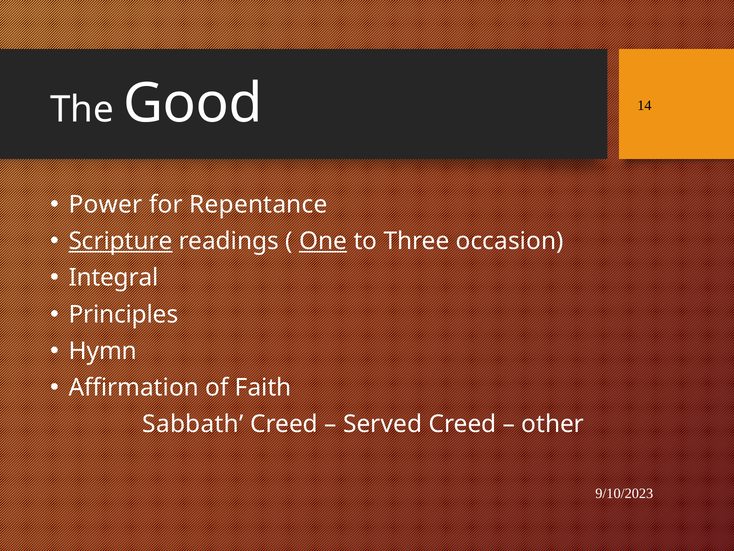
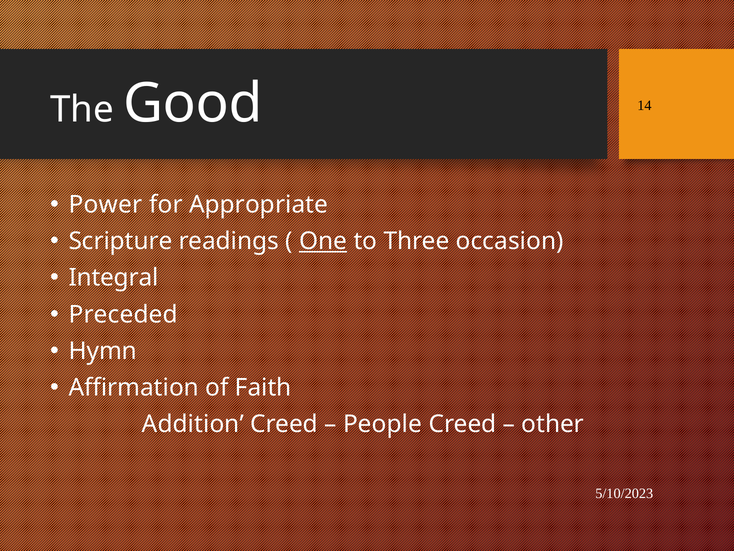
Repentance: Repentance -> Appropriate
Scripture underline: present -> none
Principles: Principles -> Preceded
Sabbath: Sabbath -> Addition
Served: Served -> People
9/10/2023: 9/10/2023 -> 5/10/2023
